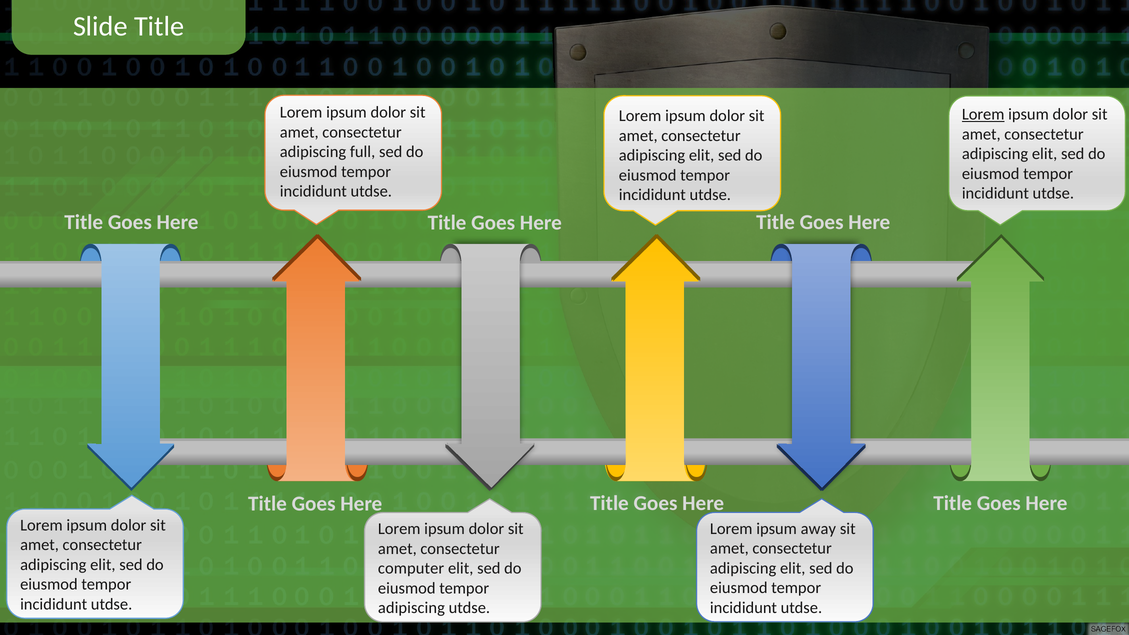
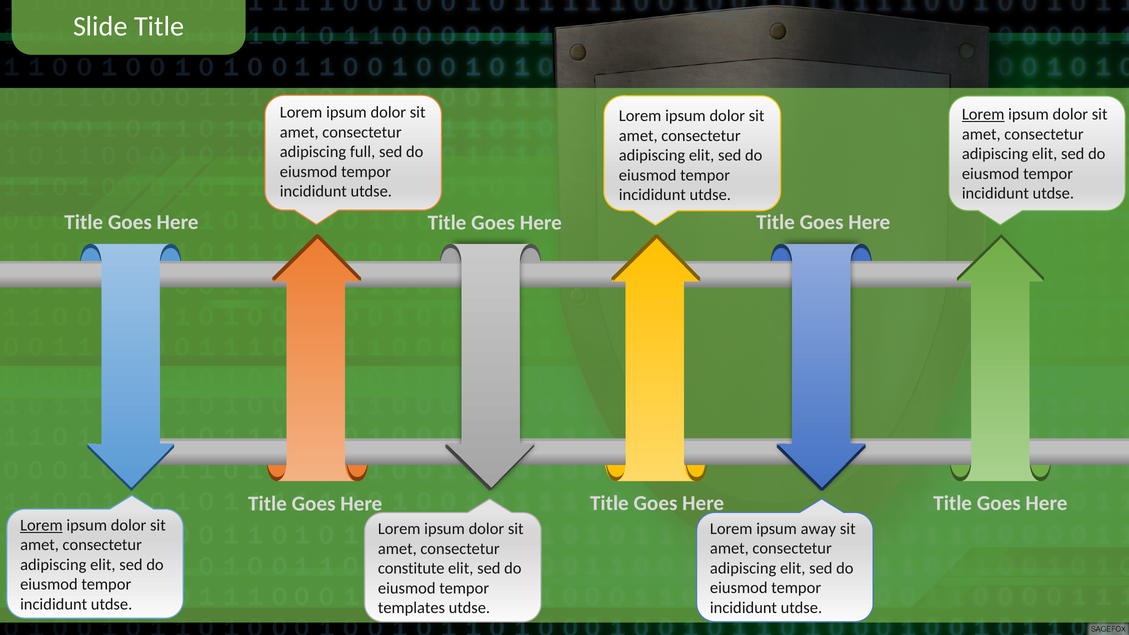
Lorem at (41, 525) underline: none -> present
computer: computer -> constitute
adipiscing at (411, 608): adipiscing -> templates
